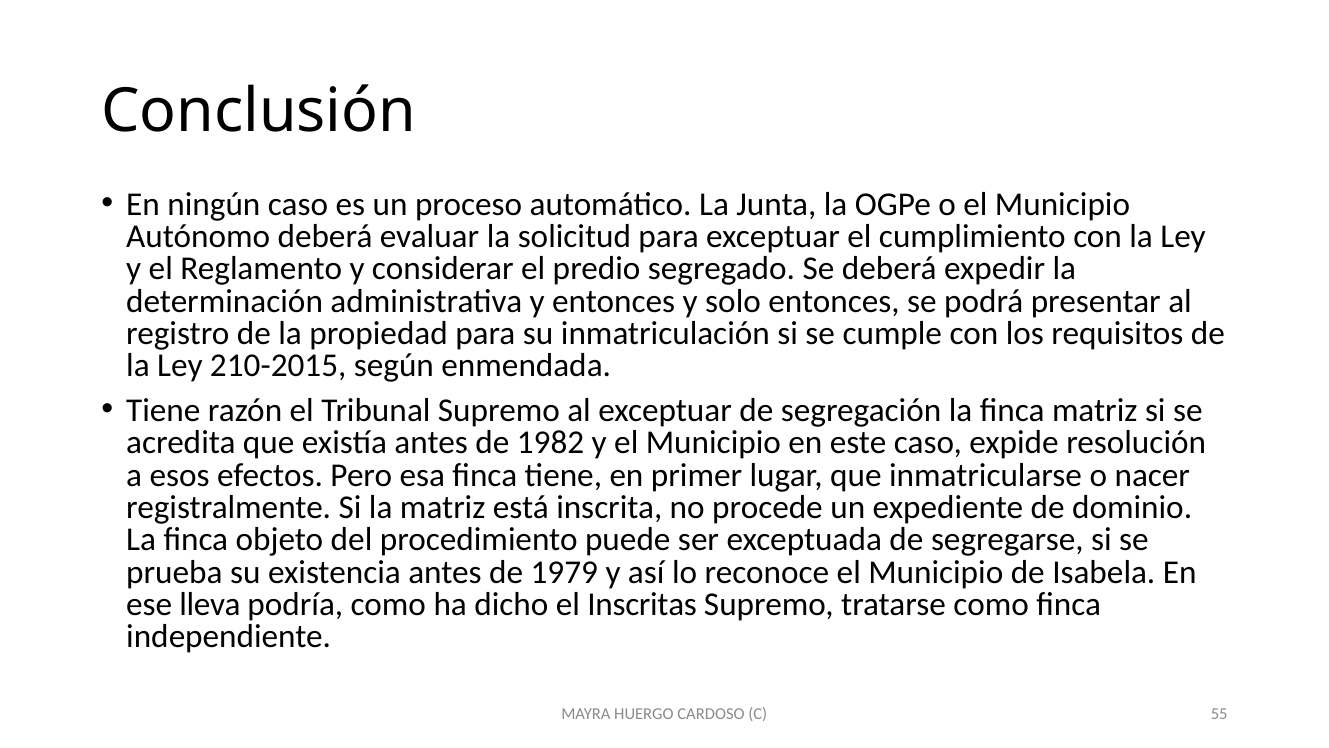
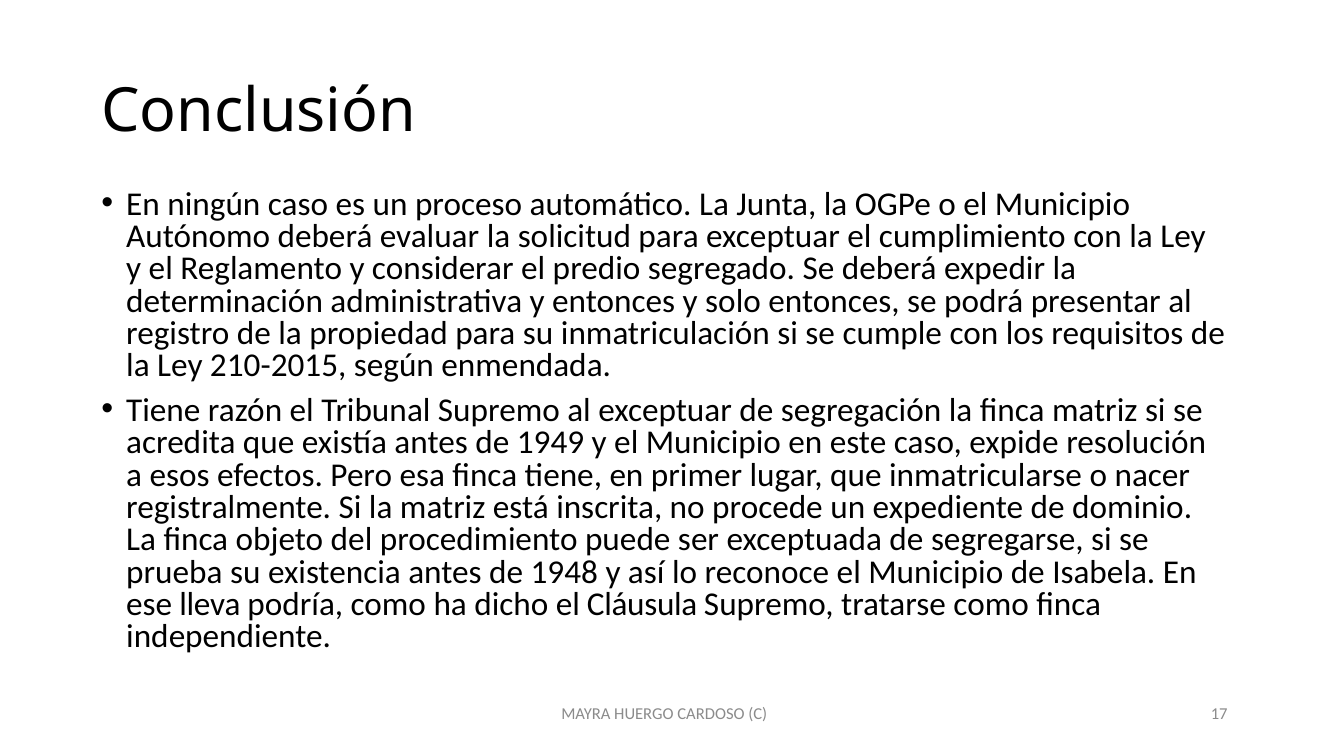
1982: 1982 -> 1949
1979: 1979 -> 1948
Inscritas: Inscritas -> Cláusula
55: 55 -> 17
